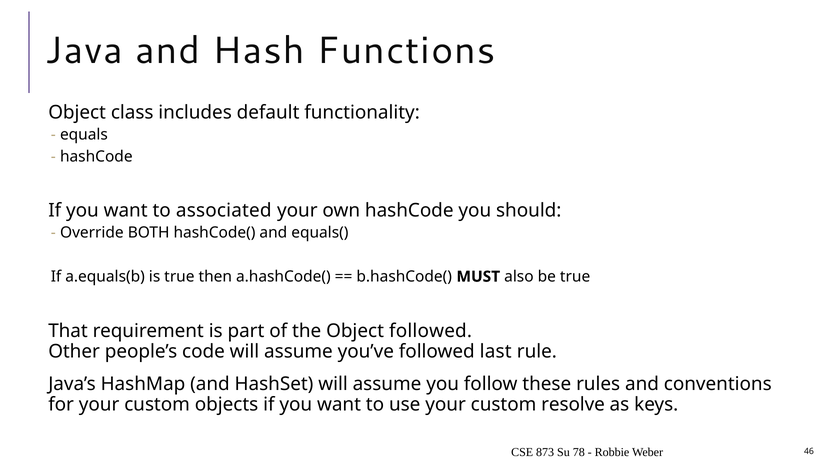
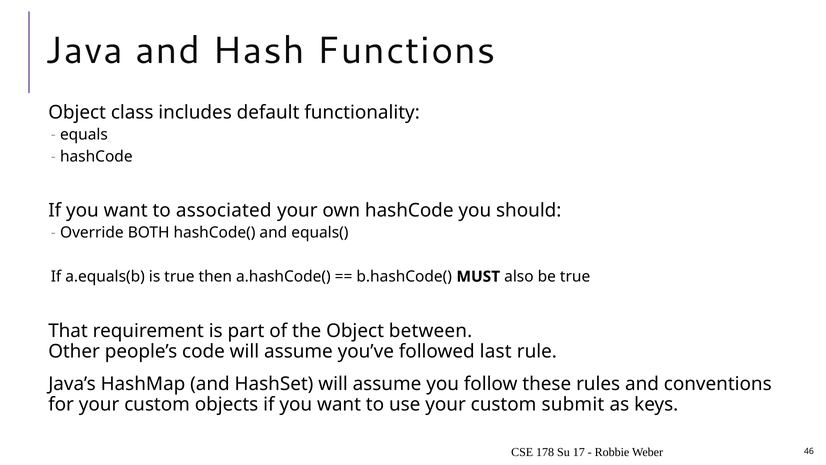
Object followed: followed -> between
resolve: resolve -> submit
873: 873 -> 178
78: 78 -> 17
